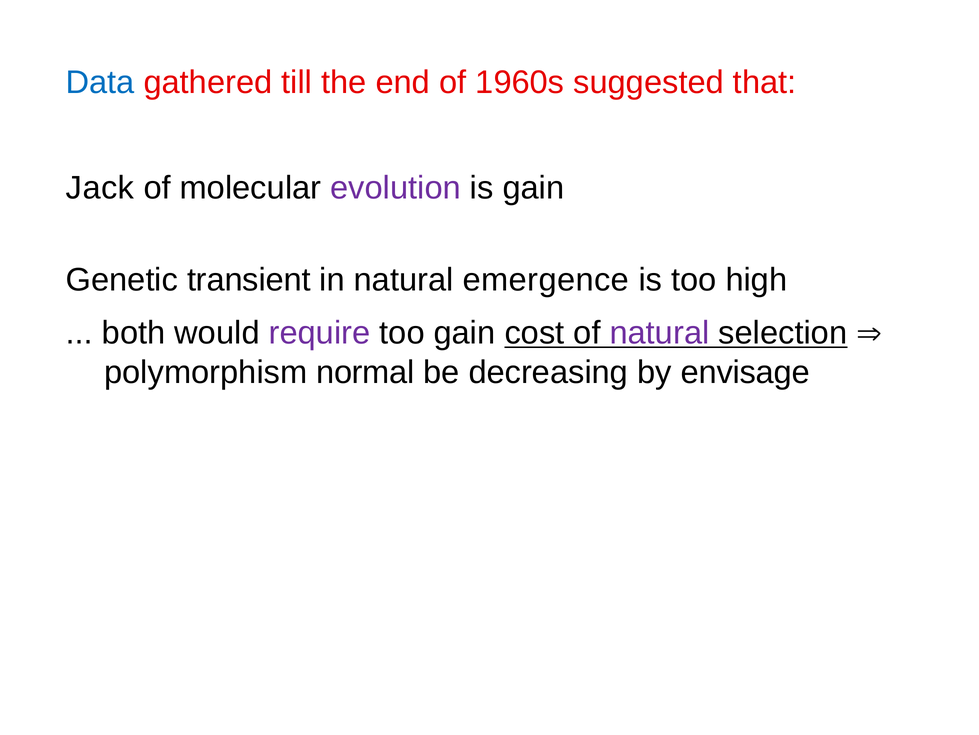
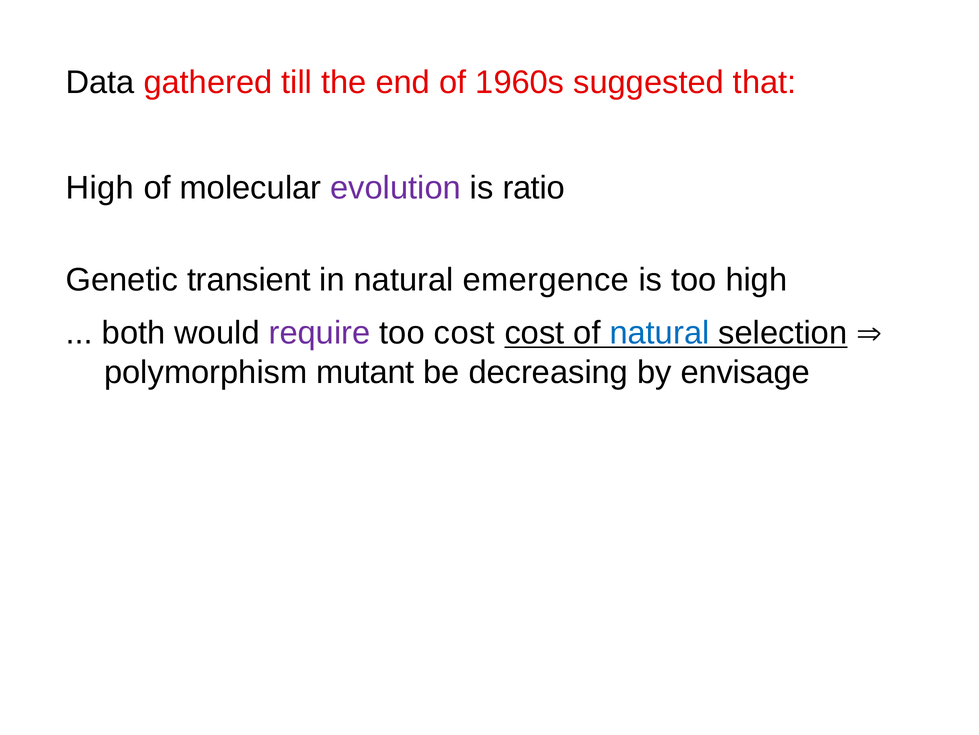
Data colour: blue -> black
Jack at (100, 188): Jack -> High
is gain: gain -> ratio
too gain: gain -> cost
natural at (660, 333) colour: purple -> blue
normal: normal -> mutant
